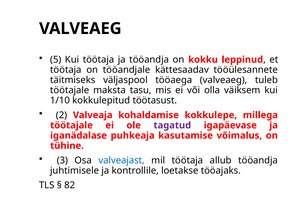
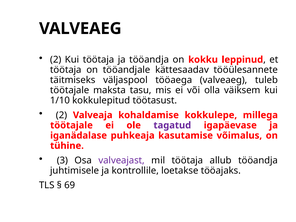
5 at (56, 60): 5 -> 2
valveajast colour: blue -> purple
82: 82 -> 69
